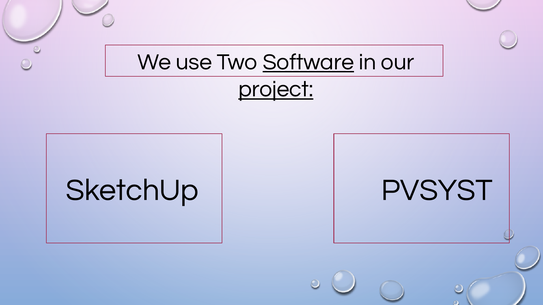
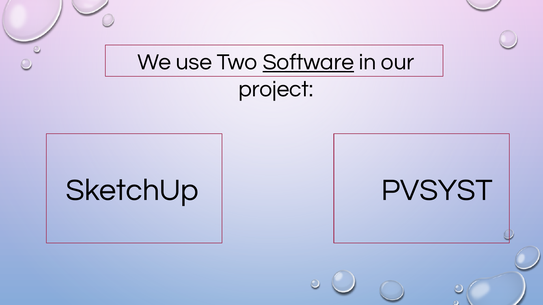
project underline: present -> none
